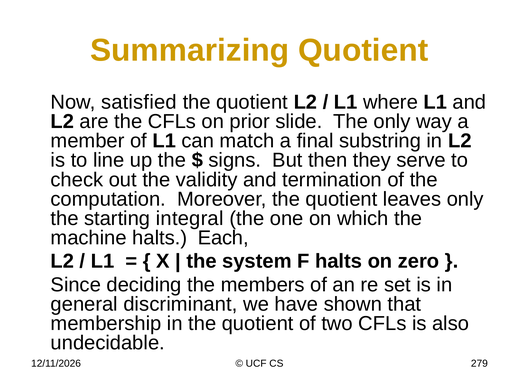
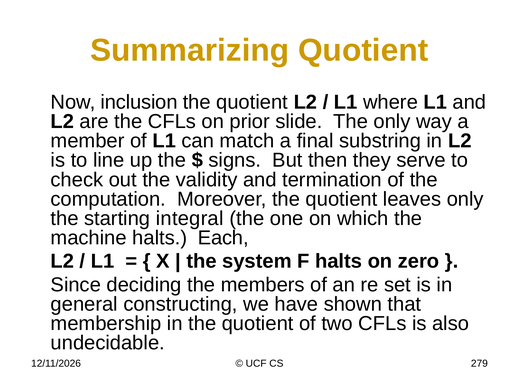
satisfied: satisfied -> inclusion
discriminant: discriminant -> constructing
